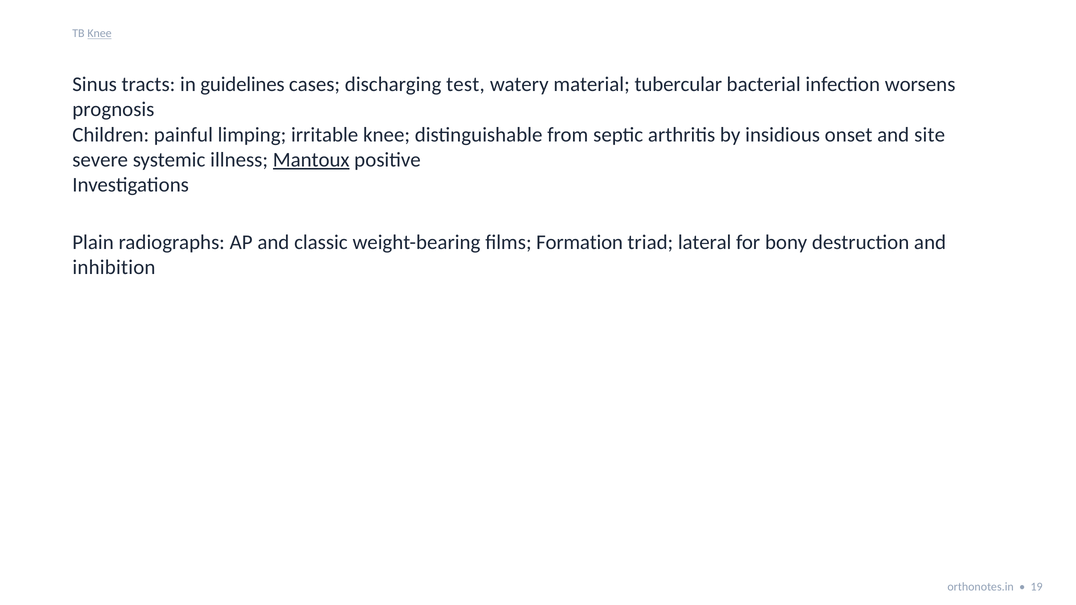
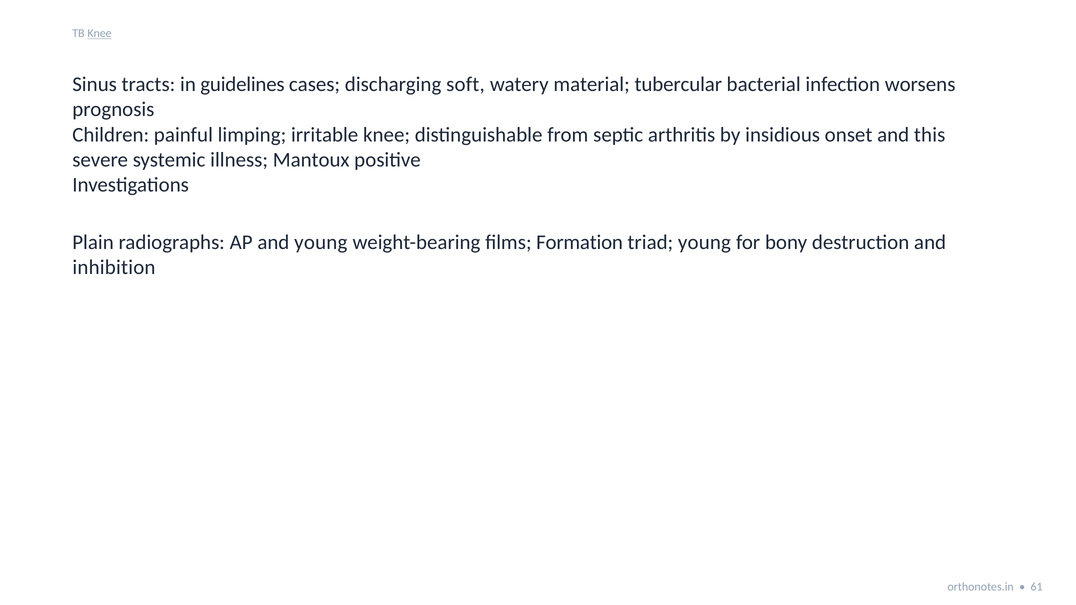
test: test -> soft
site: site -> this
Mantoux underline: present -> none
and classic: classic -> young
triad lateral: lateral -> young
19: 19 -> 61
